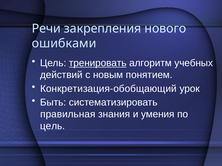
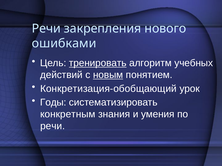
новым underline: none -> present
Быть: Быть -> Годы
правильная: правильная -> конкретным
цель at (53, 126): цель -> речи
